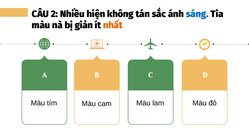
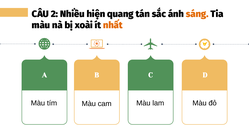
không: không -> quang
sáng colour: blue -> orange
giản: giản -> xoài
